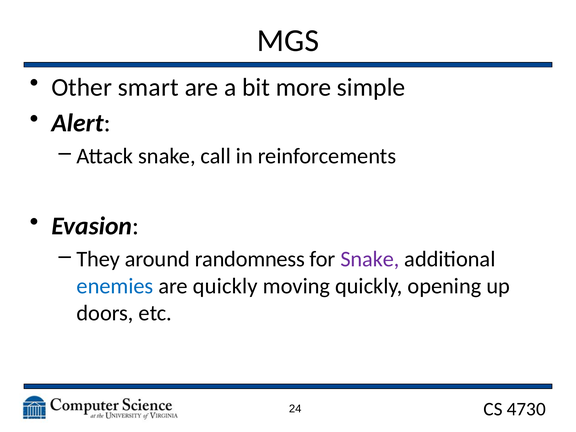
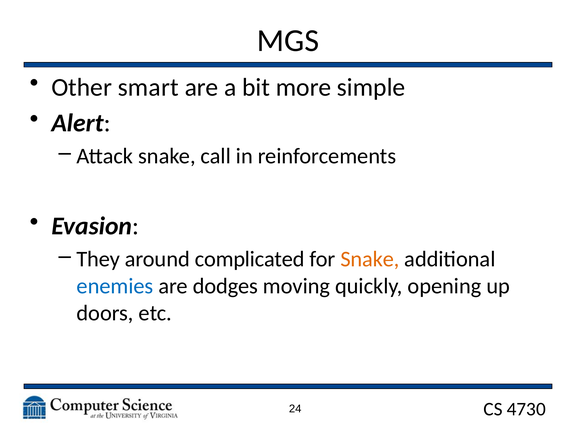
randomness: randomness -> complicated
Snake at (370, 259) colour: purple -> orange
are quickly: quickly -> dodges
